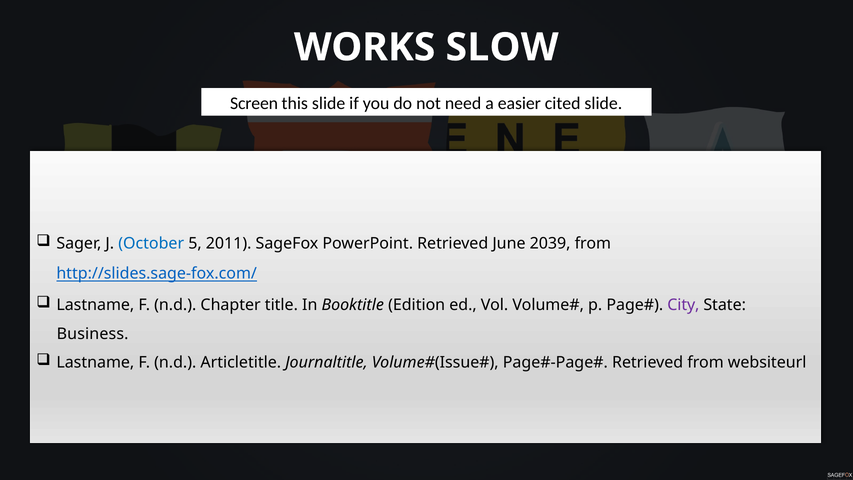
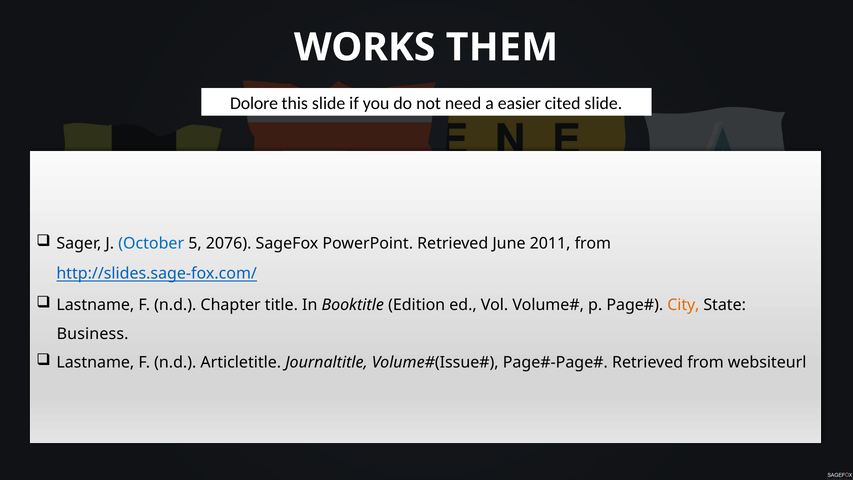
SLOW: SLOW -> THEM
Screen: Screen -> Dolore
2011: 2011 -> 2076
2039: 2039 -> 2011
City colour: purple -> orange
